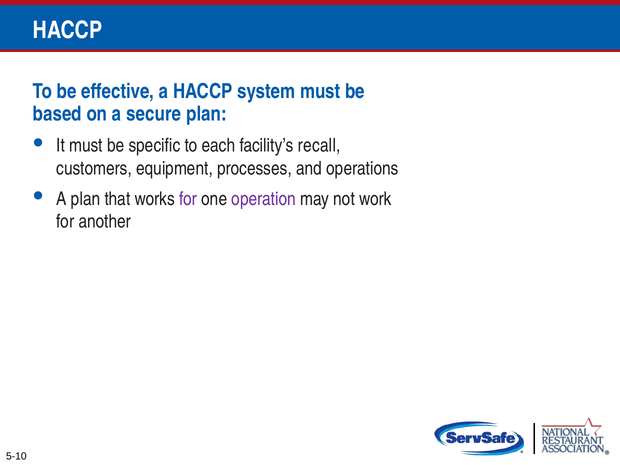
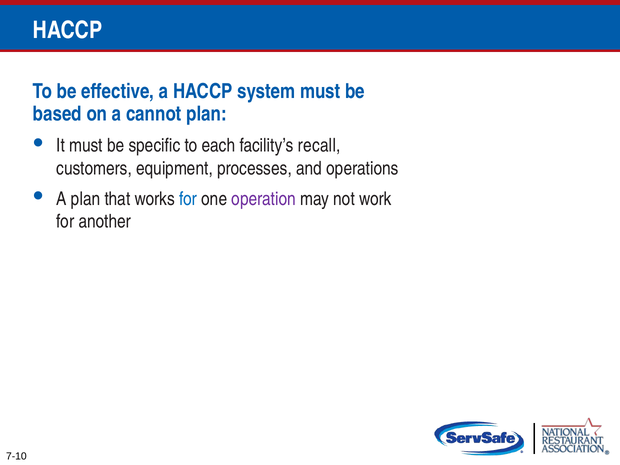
secure: secure -> cannot
for at (188, 199) colour: purple -> blue
5-10: 5-10 -> 7-10
